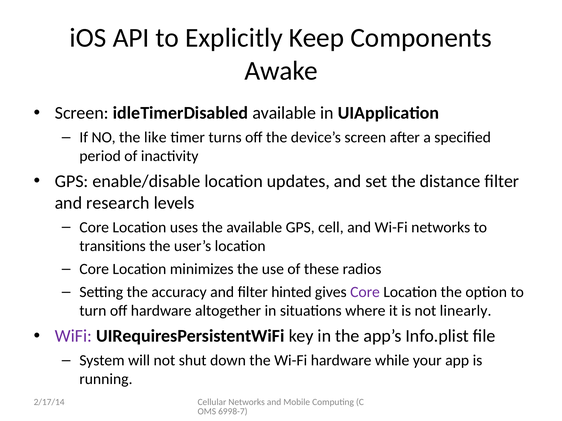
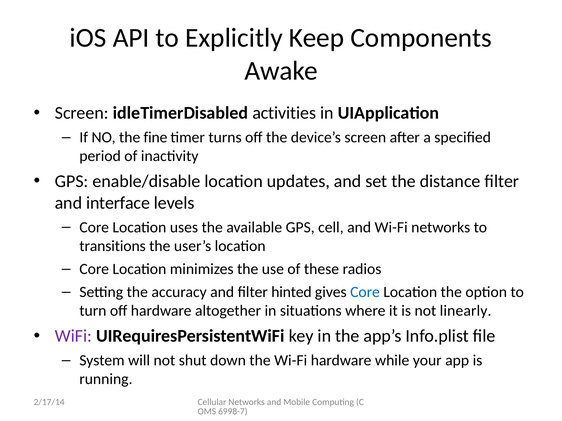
idleTimerDisabled available: available -> activities
like: like -> fine
research: research -> interface
Core at (365, 292) colour: purple -> blue
